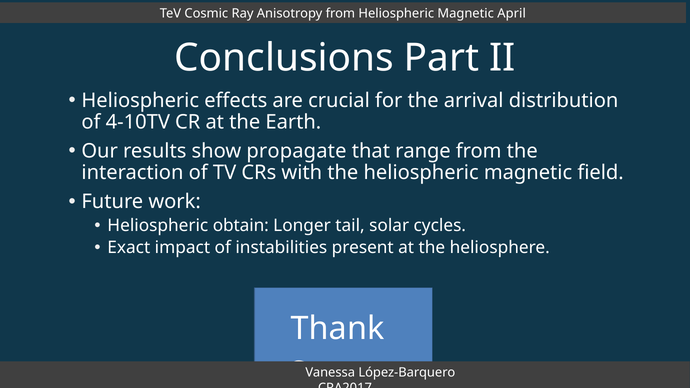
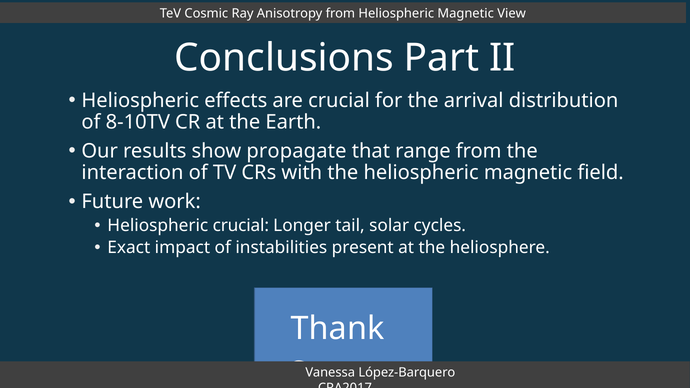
April: April -> View
4-10TV: 4-10TV -> 8-10TV
Heliospheric obtain: obtain -> crucial
